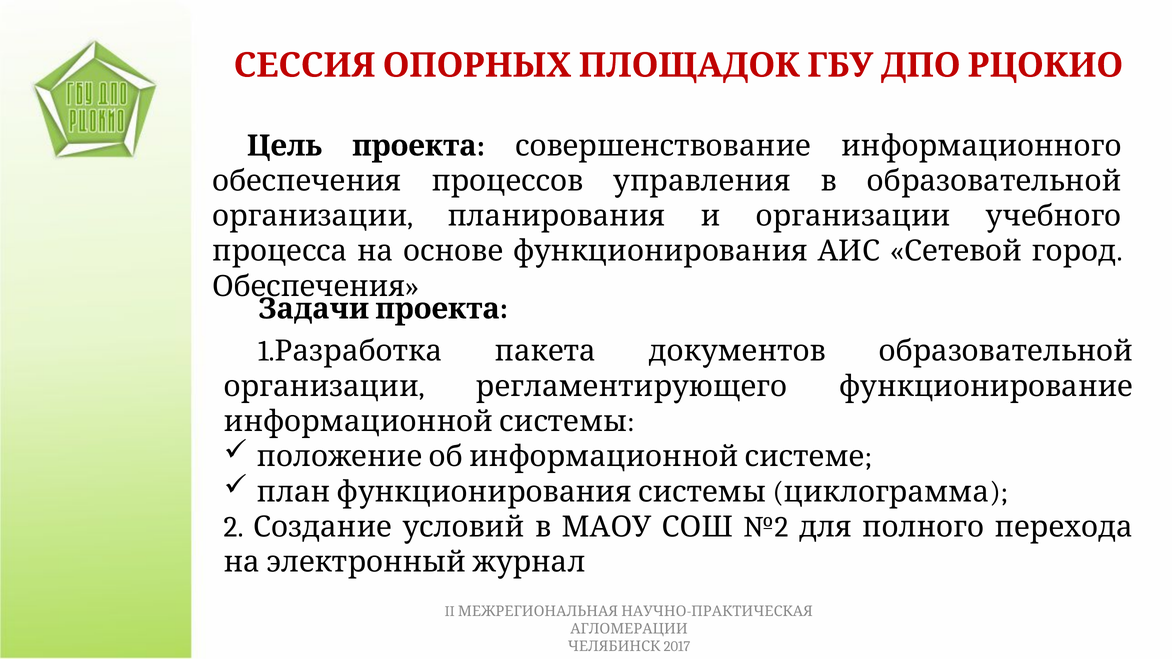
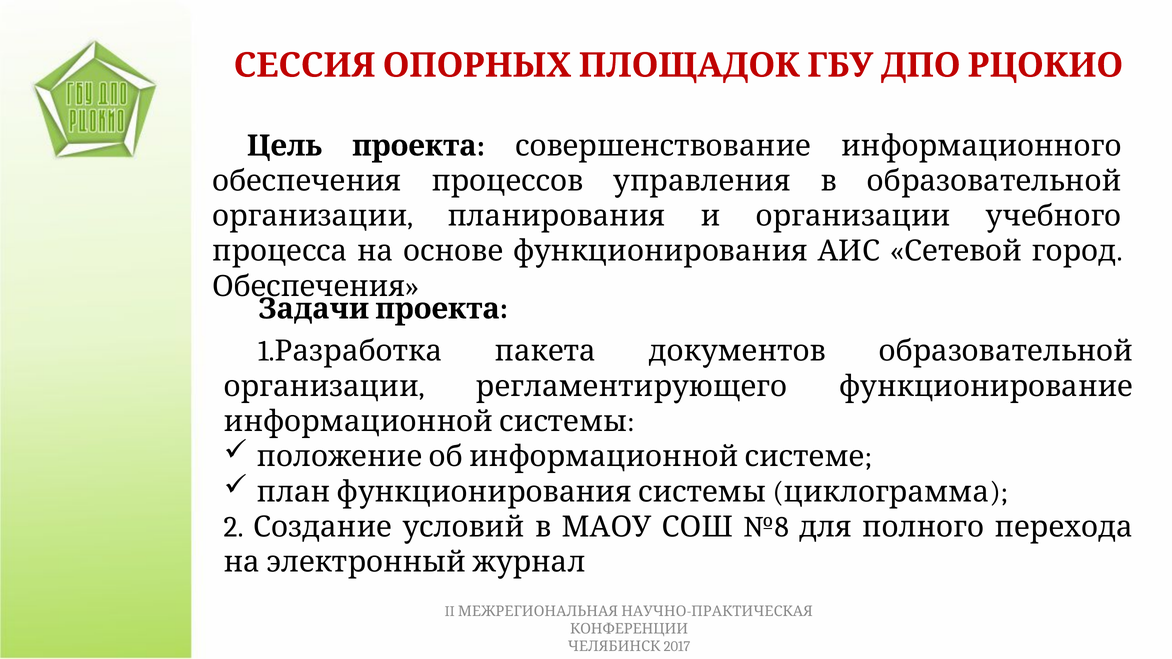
№2: №2 -> №8
АГЛОМЕРАЦИИ: АГЛОМЕРАЦИИ -> КОНФЕРЕНЦИИ
